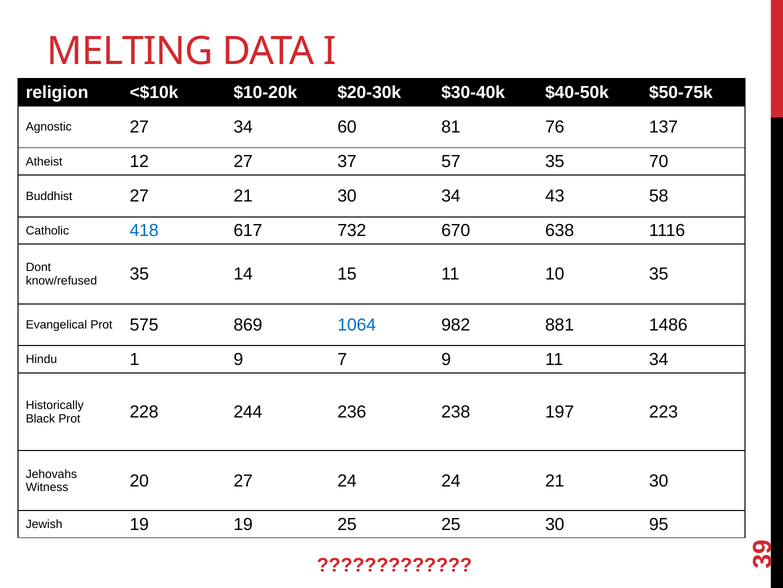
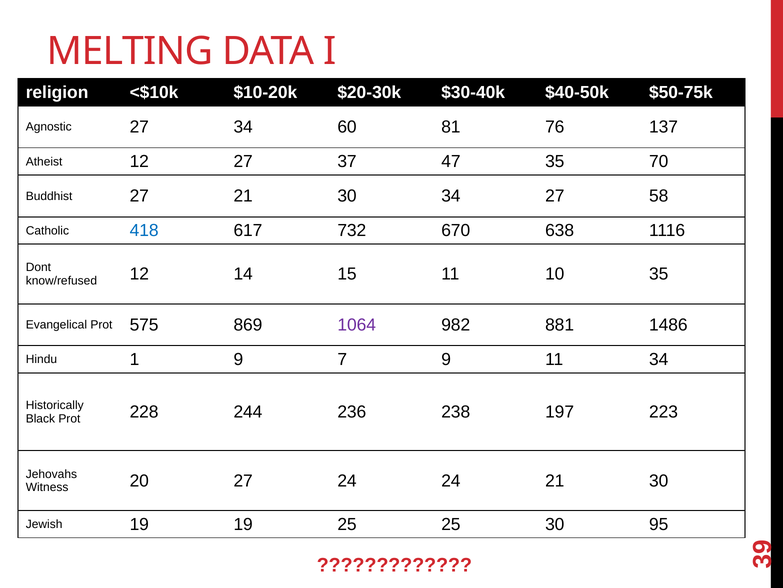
57: 57 -> 47
34 43: 43 -> 27
know/refused 35: 35 -> 12
1064 colour: blue -> purple
